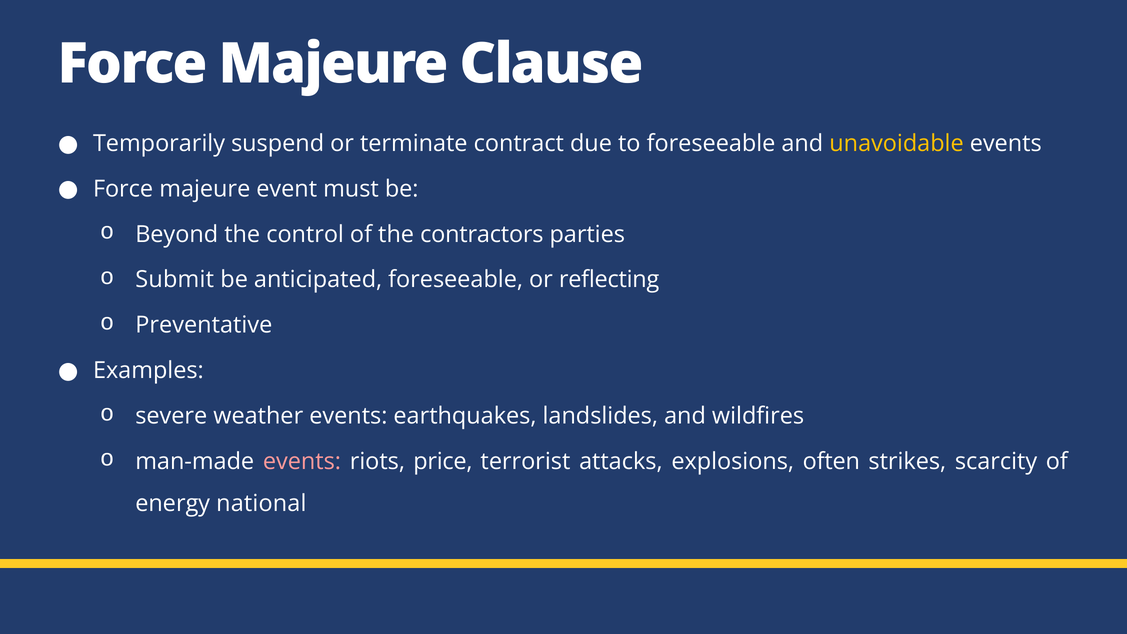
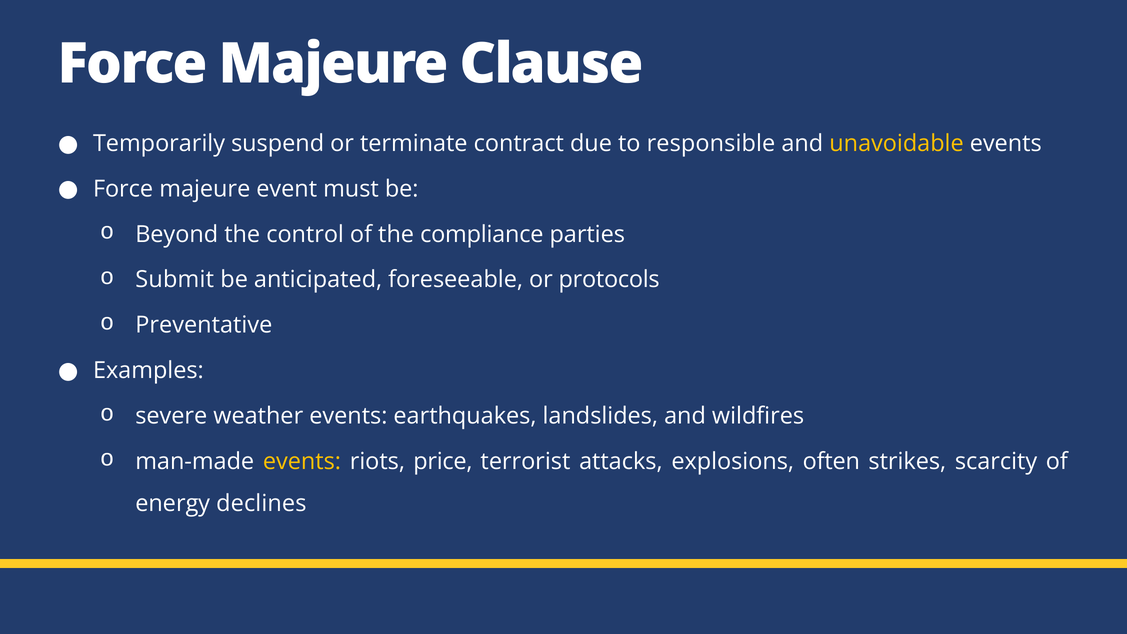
to foreseeable: foreseeable -> responsible
contractors: contractors -> compliance
reflecting: reflecting -> protocols
events at (302, 461) colour: pink -> yellow
national: national -> declines
